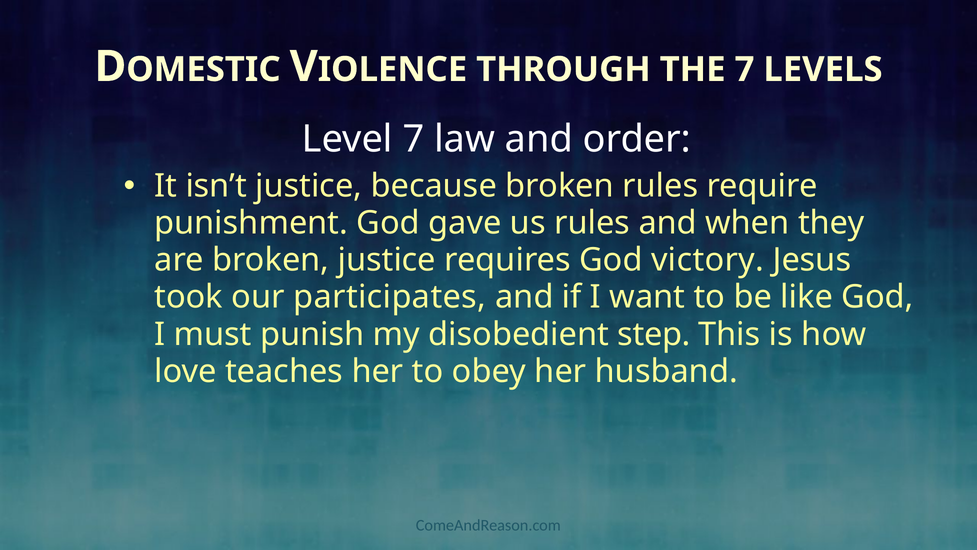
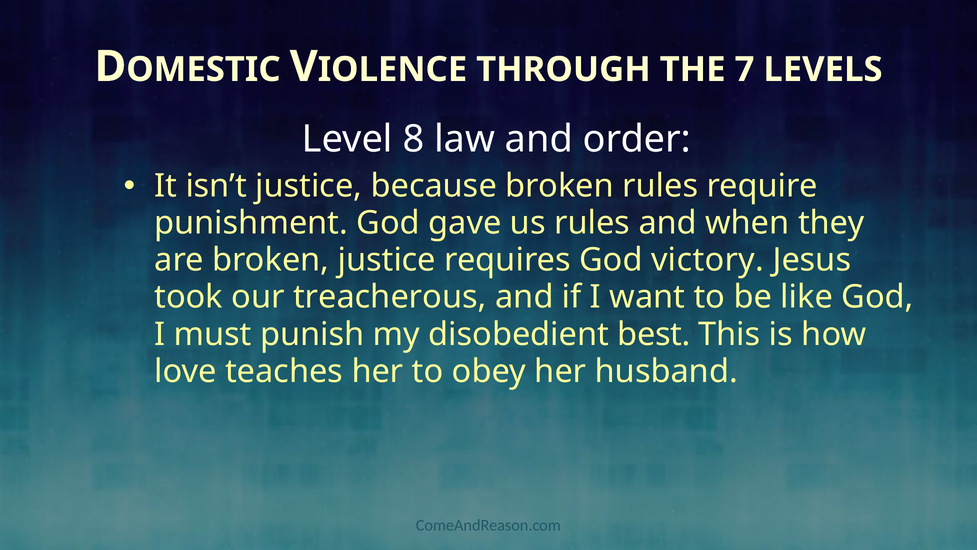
Level 7: 7 -> 8
participates: participates -> treacherous
step: step -> best
